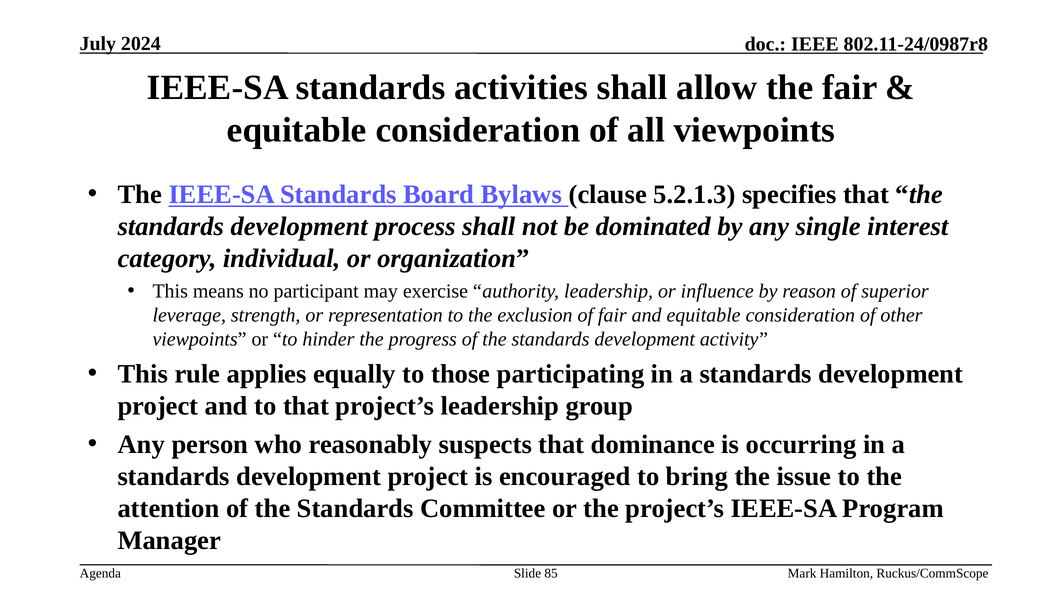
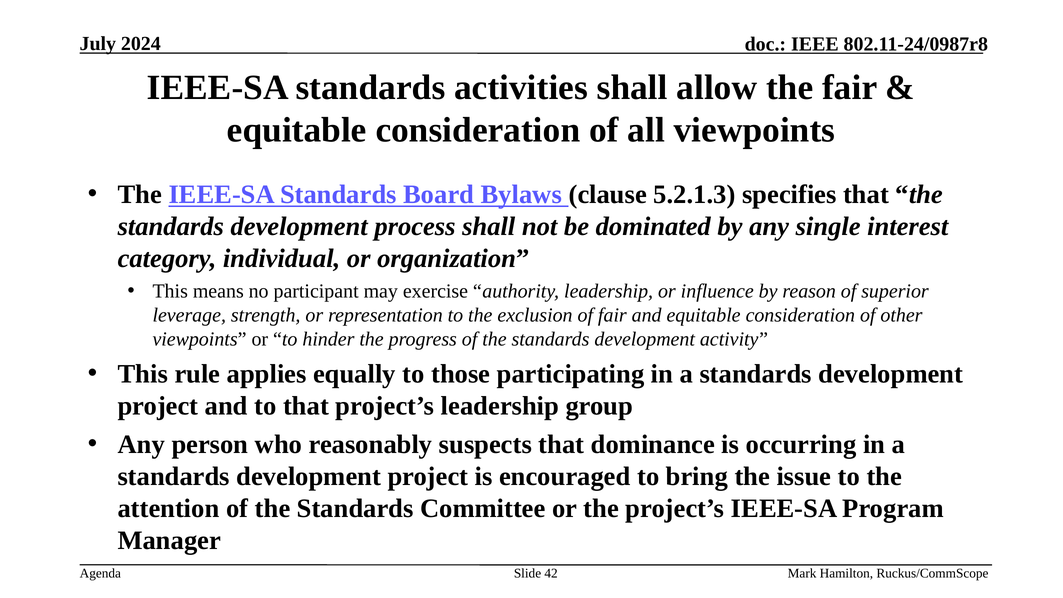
85: 85 -> 42
